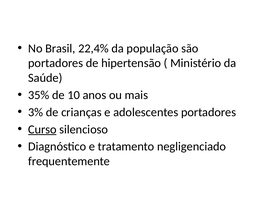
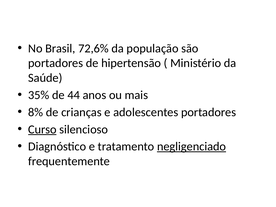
22,4%: 22,4% -> 72,6%
10: 10 -> 44
3%: 3% -> 8%
negligenciado underline: none -> present
